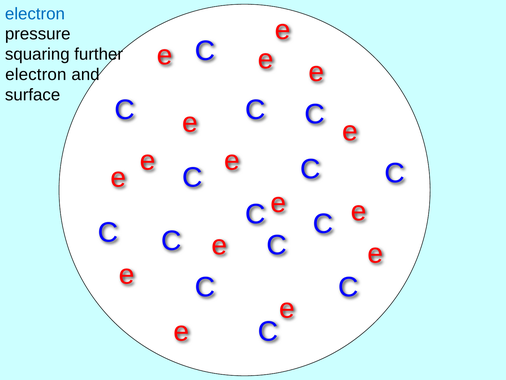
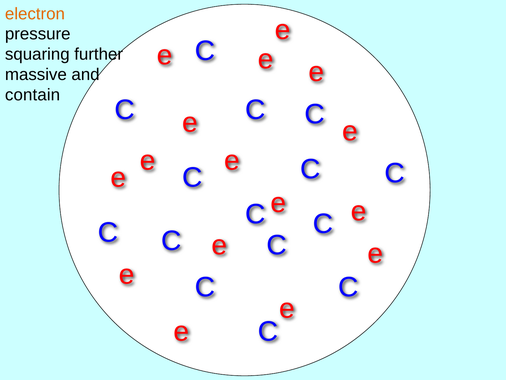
electron at (35, 14) colour: blue -> orange
electron at (36, 74): electron -> massive
surface: surface -> contain
